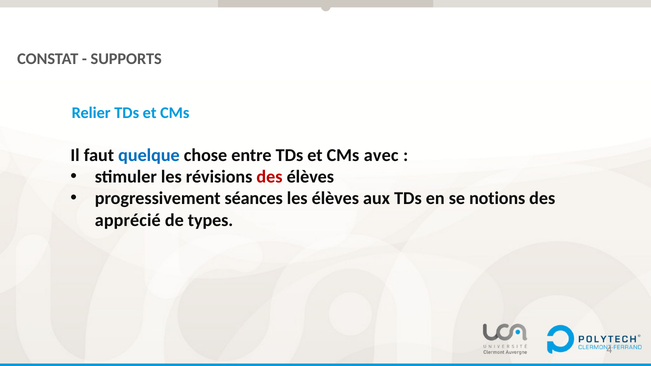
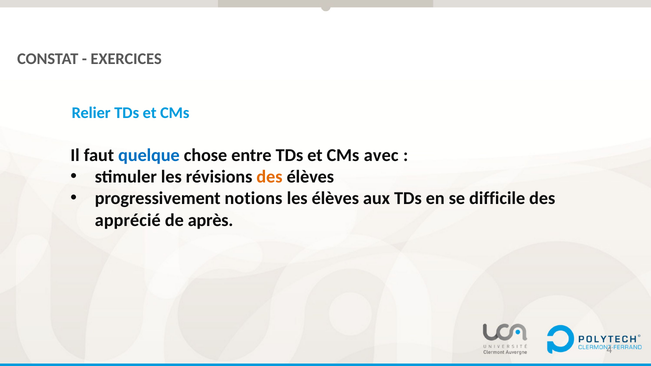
SUPPORTS: SUPPORTS -> EXERCICES
des at (270, 177) colour: red -> orange
séances: séances -> notions
notions: notions -> difficile
types: types -> après
